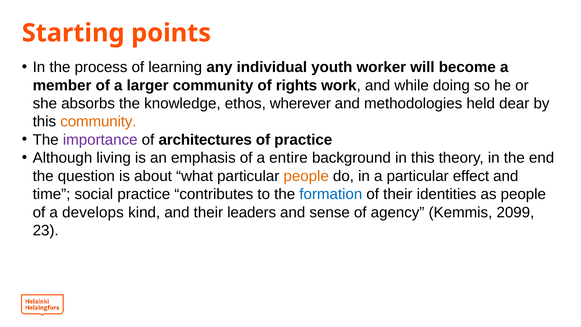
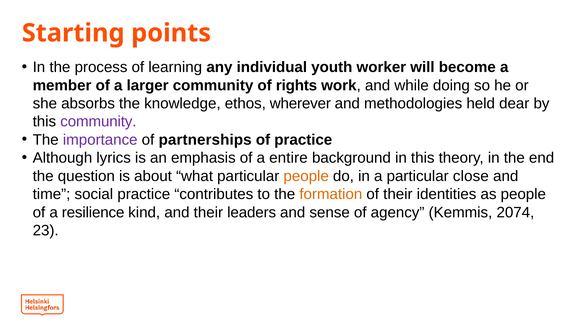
community at (98, 122) colour: orange -> purple
architectures: architectures -> partnerships
living: living -> lyrics
effect: effect -> close
formation colour: blue -> orange
develops: develops -> resilience
2099: 2099 -> 2074
